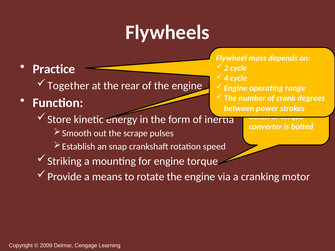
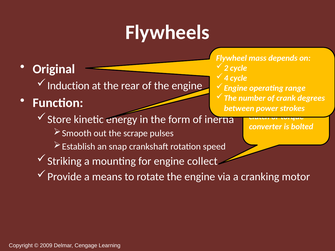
Practice: Practice -> Original
Together: Together -> Induction
engine torque: torque -> collect
